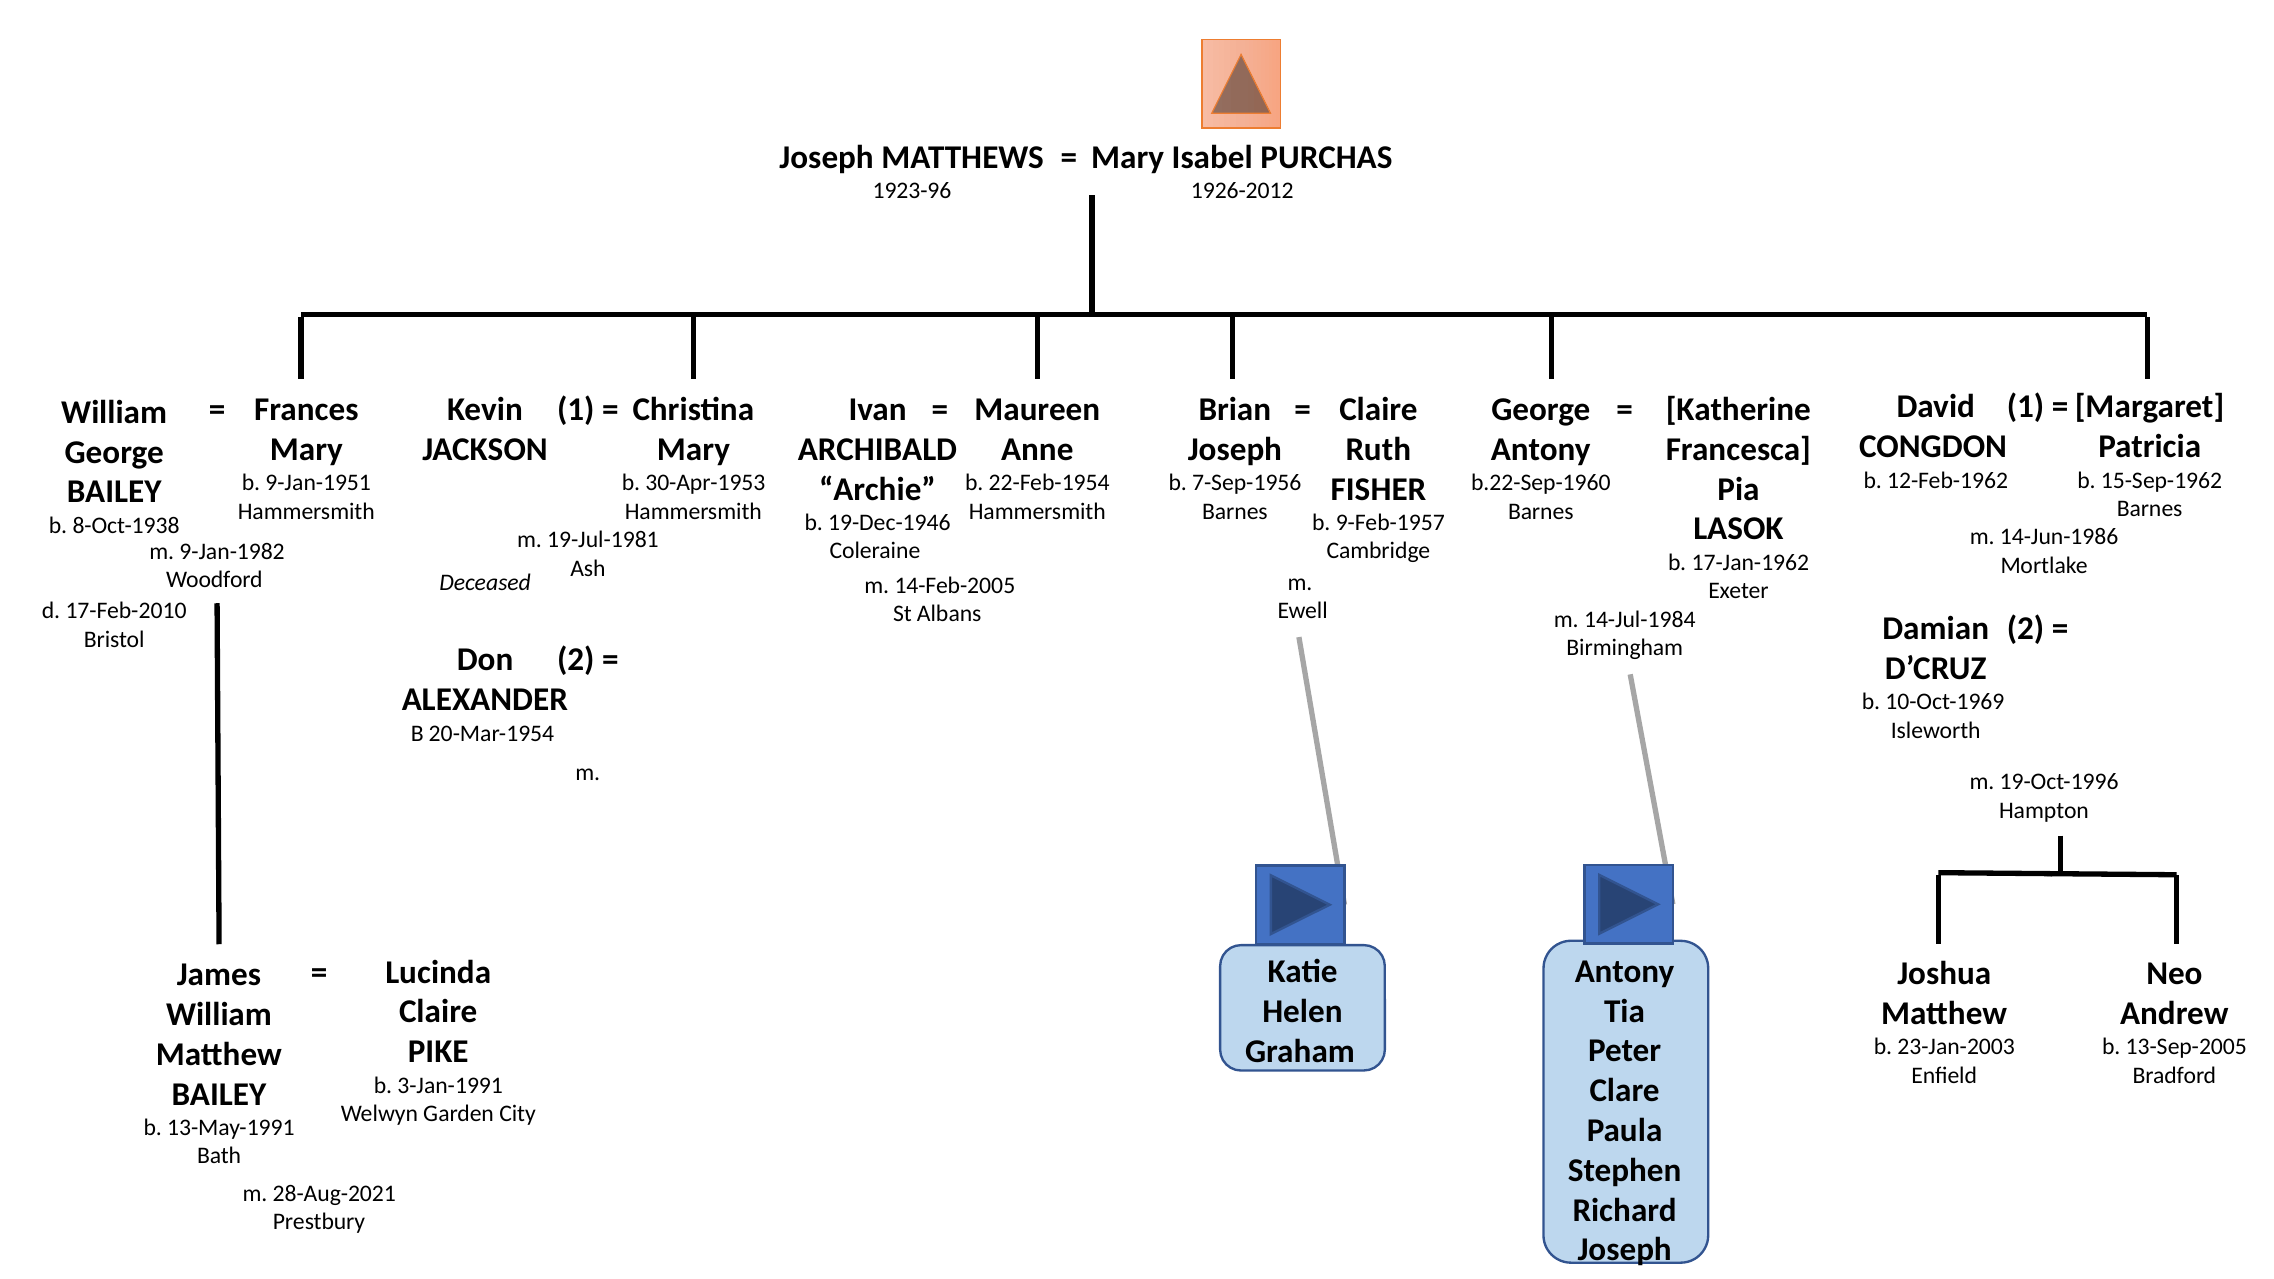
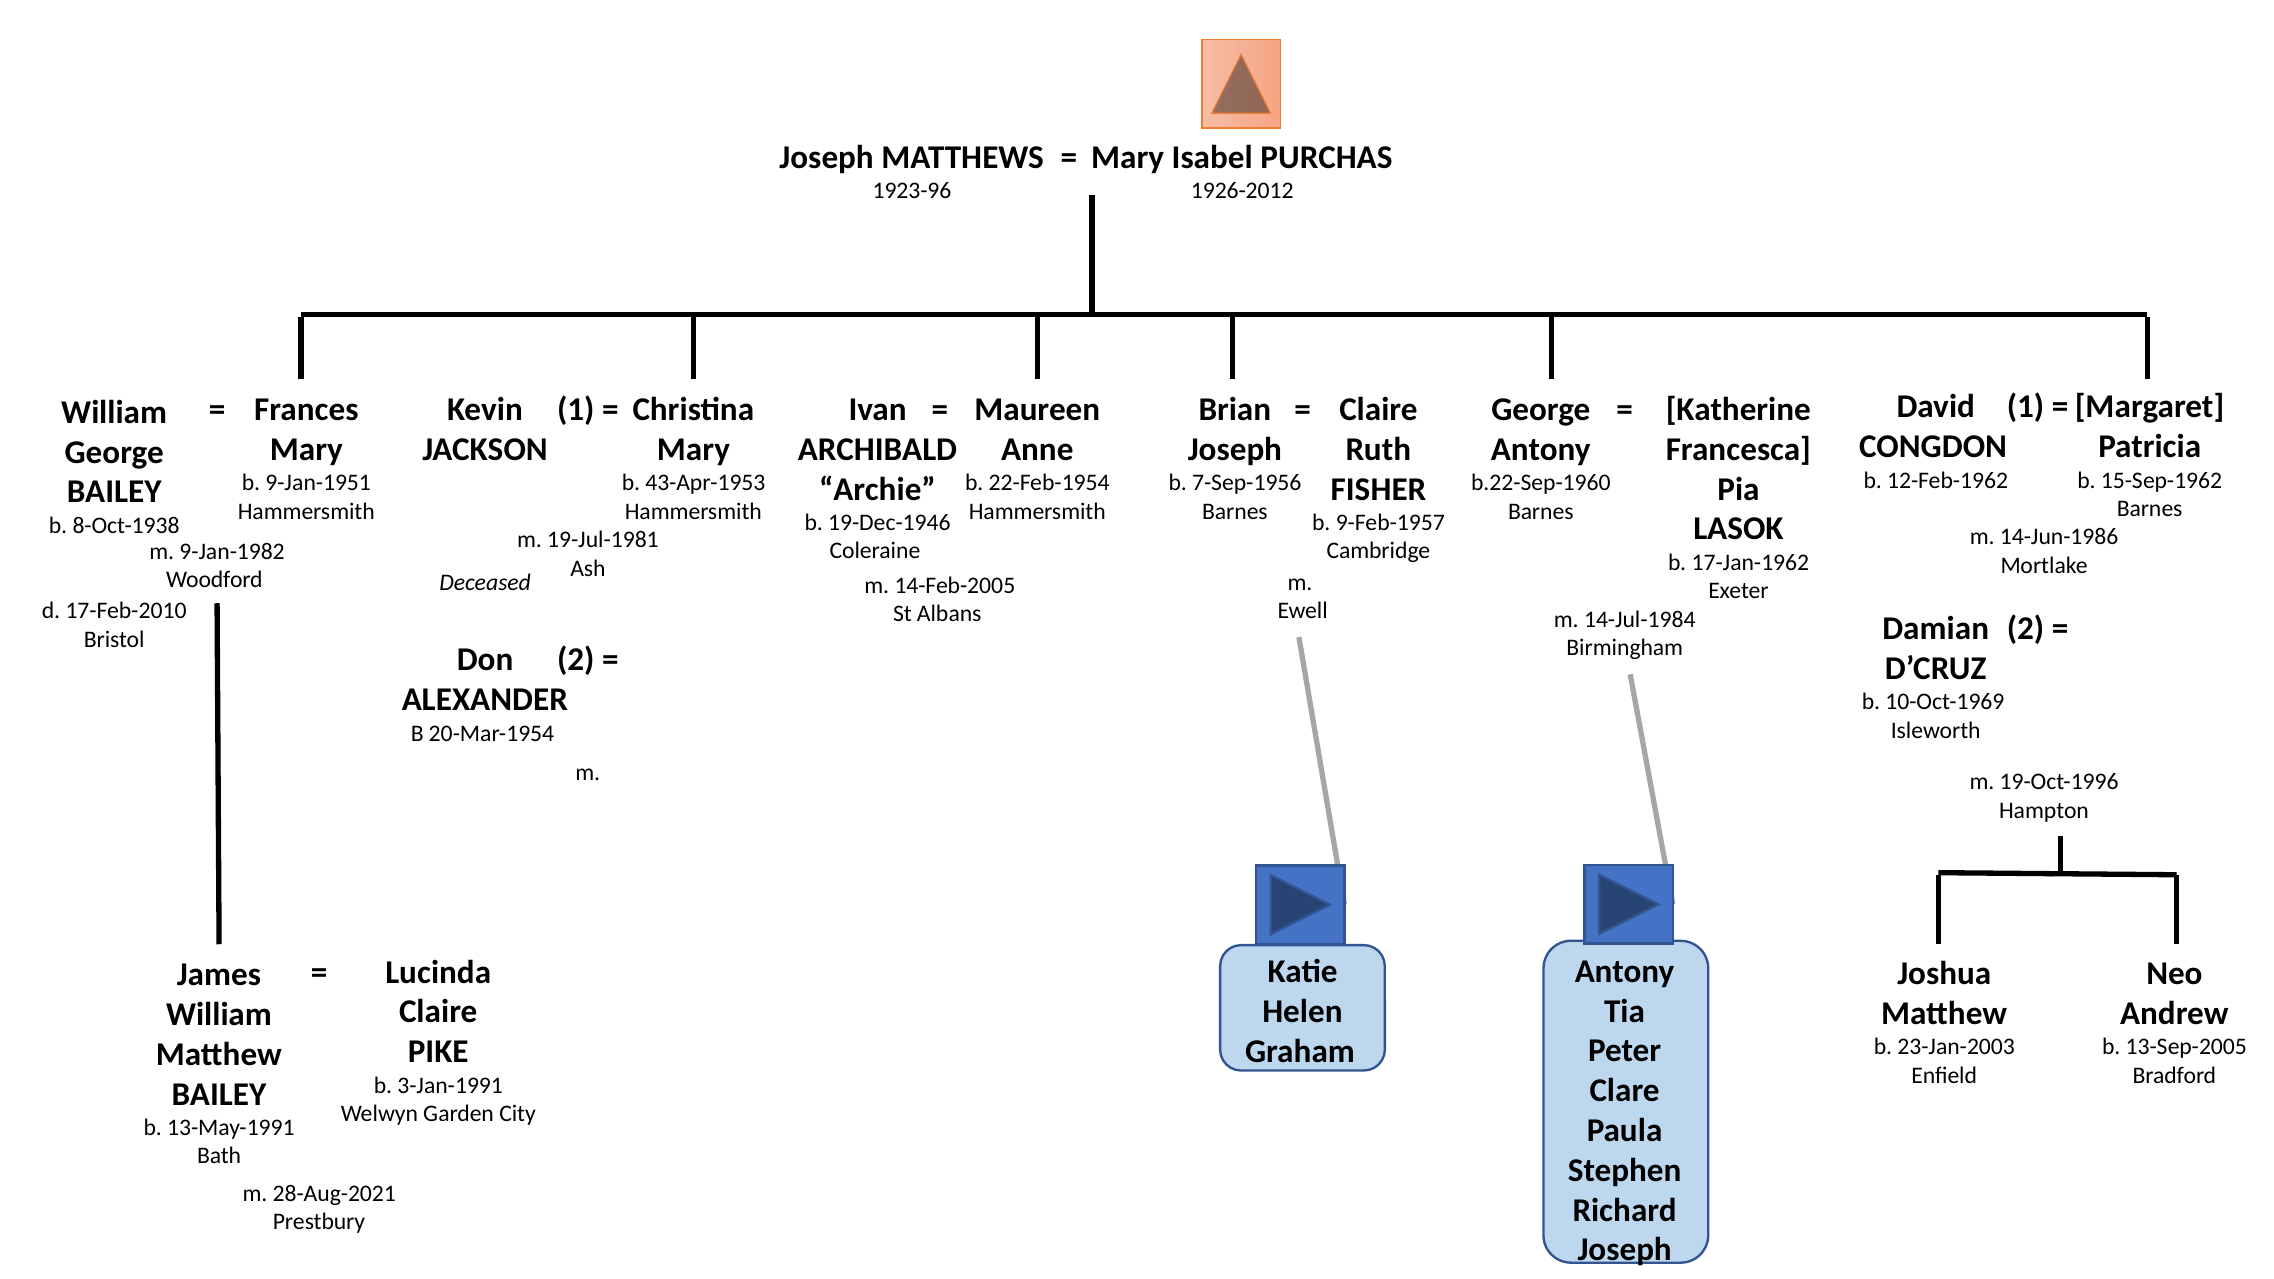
30-Apr-1953: 30-Apr-1953 -> 43-Apr-1953
